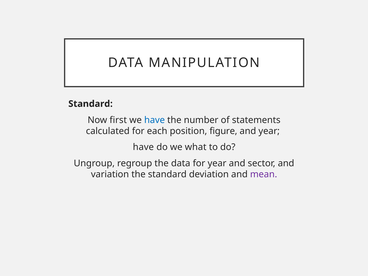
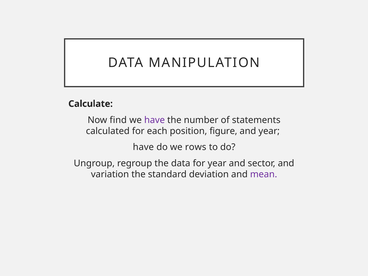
Standard at (91, 104): Standard -> Calculate
first: first -> find
have at (155, 120) colour: blue -> purple
what: what -> rows
